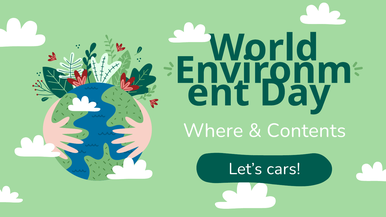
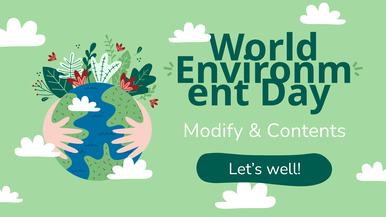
Where: Where -> Modify
cars: cars -> well
